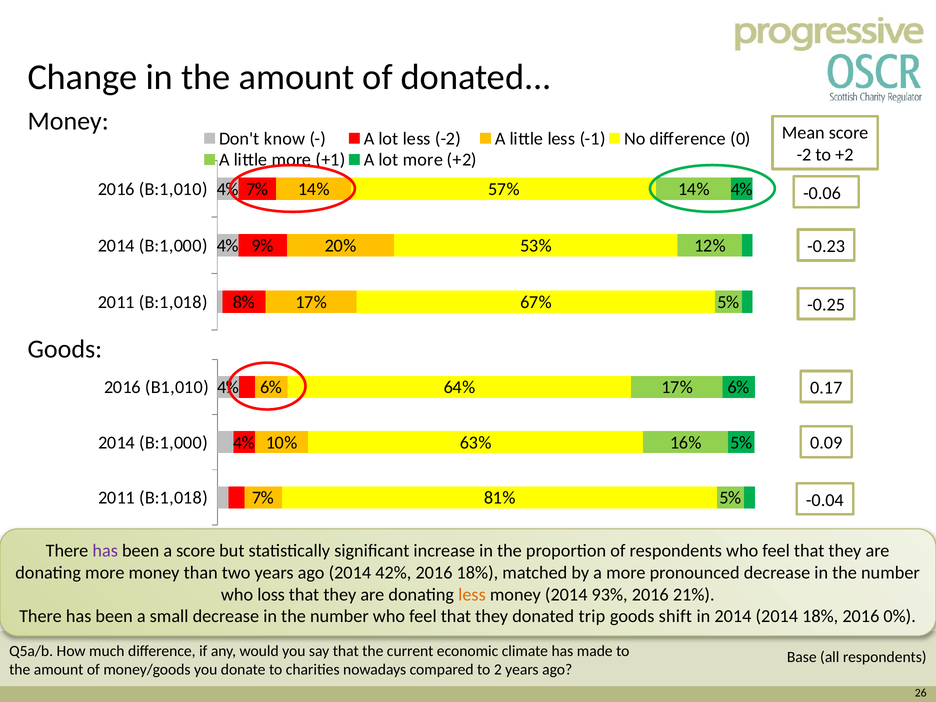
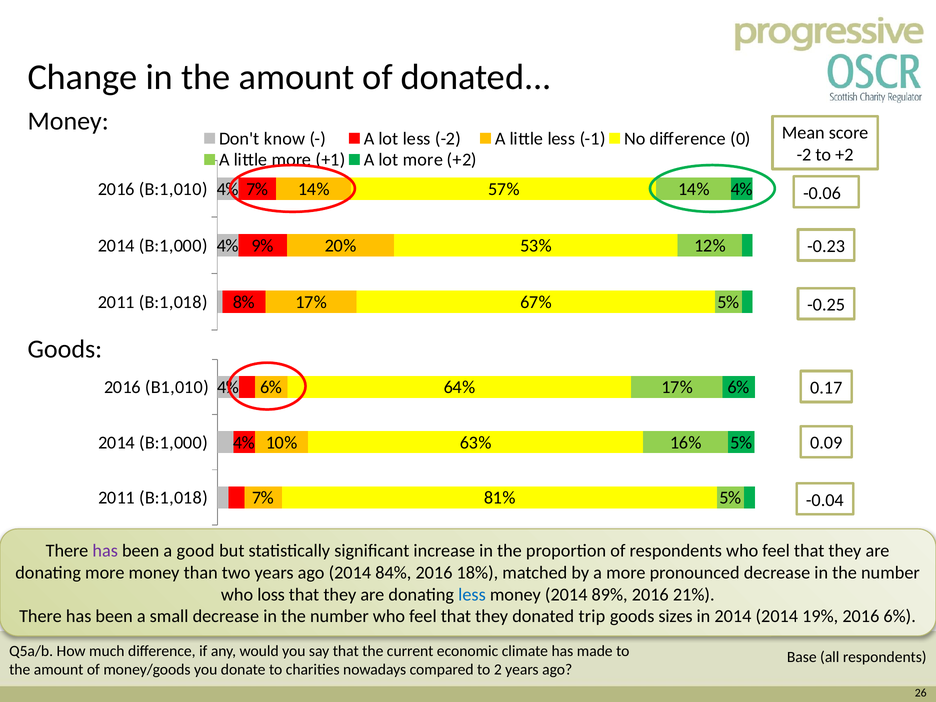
a score: score -> good
42%: 42% -> 84%
less at (472, 595) colour: orange -> blue
93%: 93% -> 89%
shift: shift -> sizes
2014 18%: 18% -> 19%
2016 0%: 0% -> 6%
